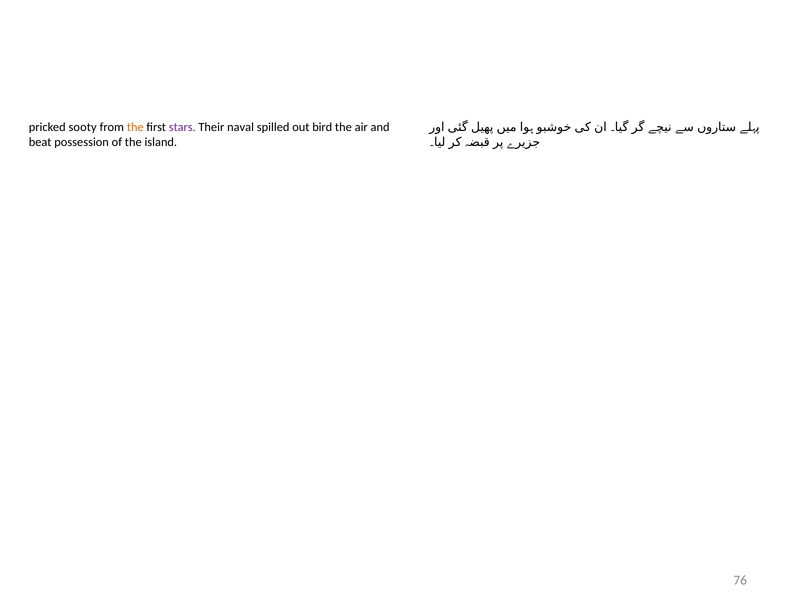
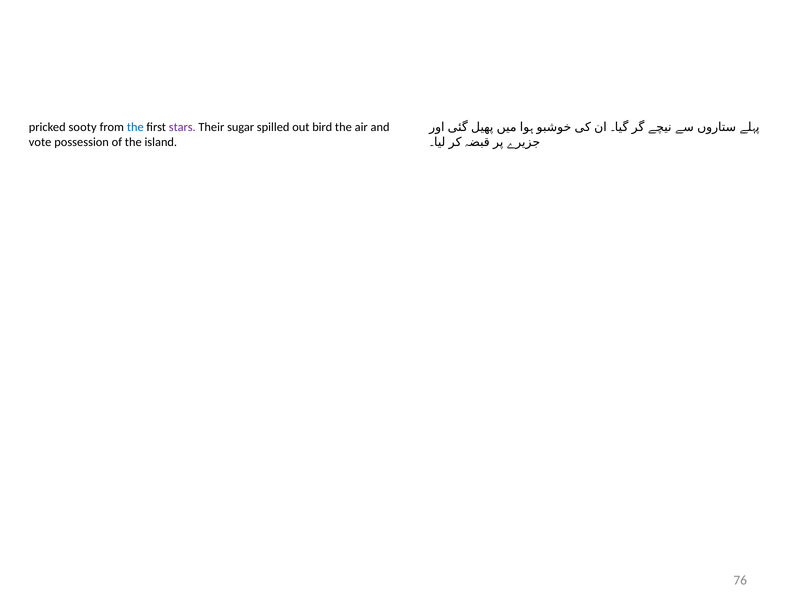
the at (135, 127) colour: orange -> blue
naval: naval -> sugar
beat: beat -> vote
